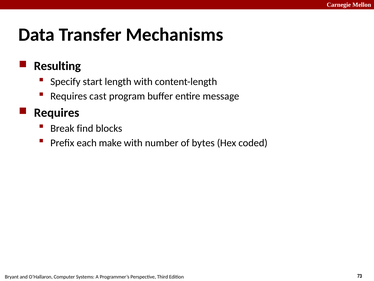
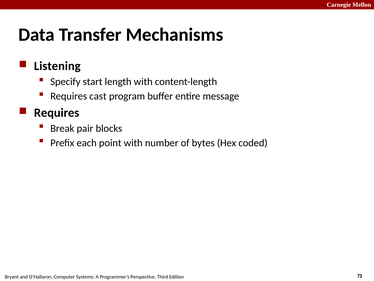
Resulting: Resulting -> Listening
find: find -> pair
make: make -> point
